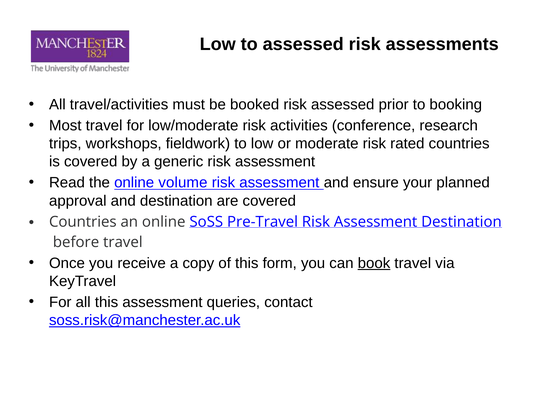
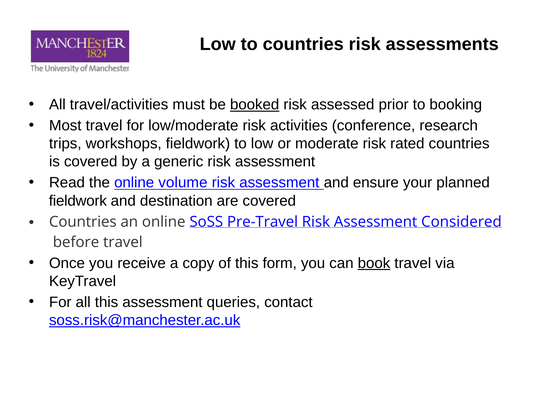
to assessed: assessed -> countries
booked underline: none -> present
approval at (78, 201): approval -> fieldwork
Assessment Destination: Destination -> Considered
